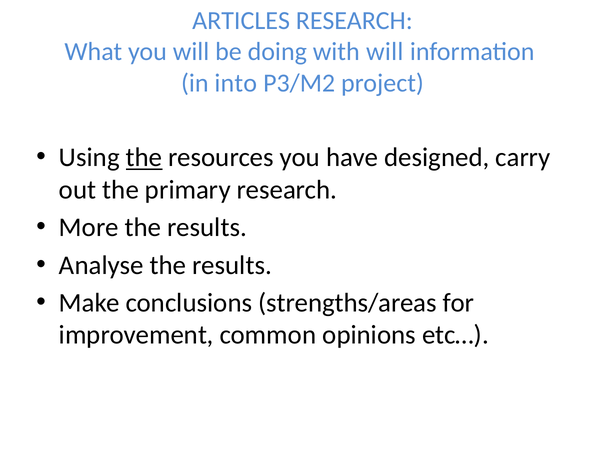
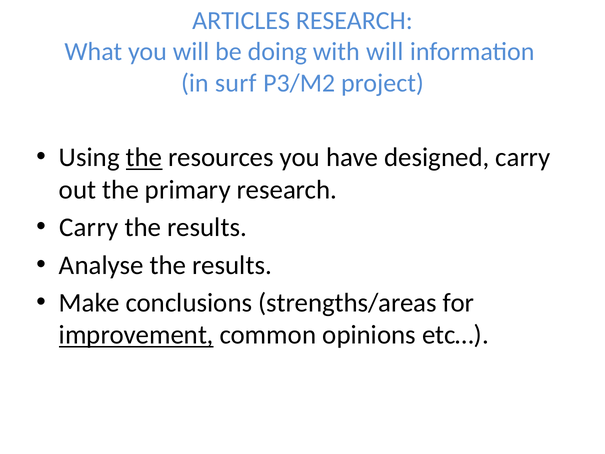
into: into -> surf
More at (89, 227): More -> Carry
improvement underline: none -> present
